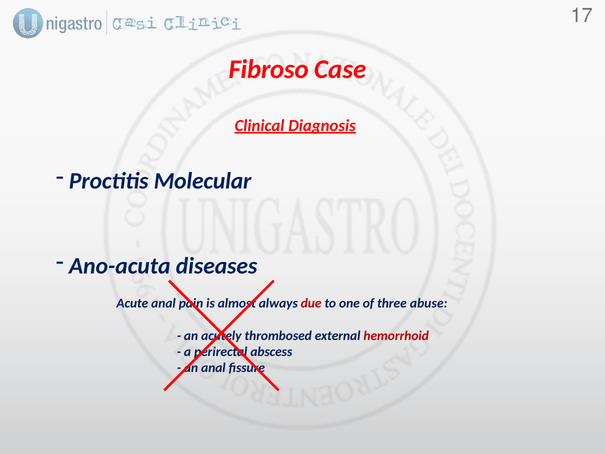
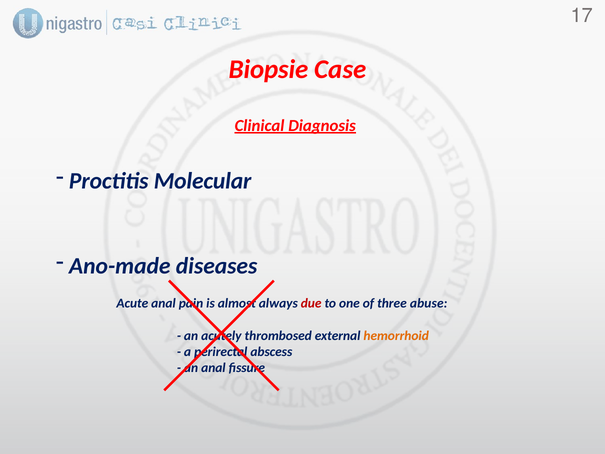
Fibroso: Fibroso -> Biopsie
Ano-acuta: Ano-acuta -> Ano-made
hemorrhoid colour: red -> orange
